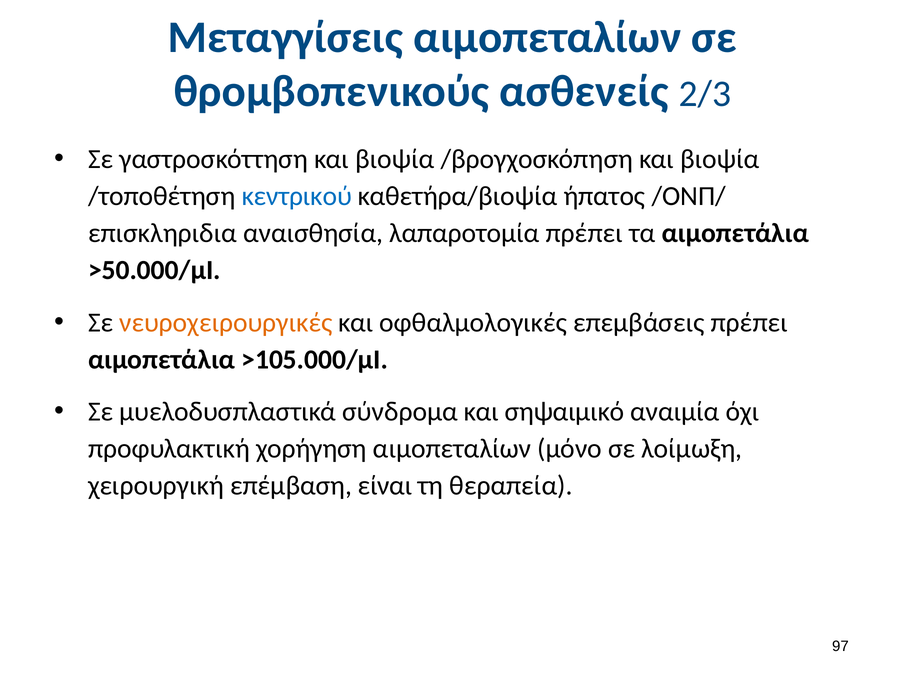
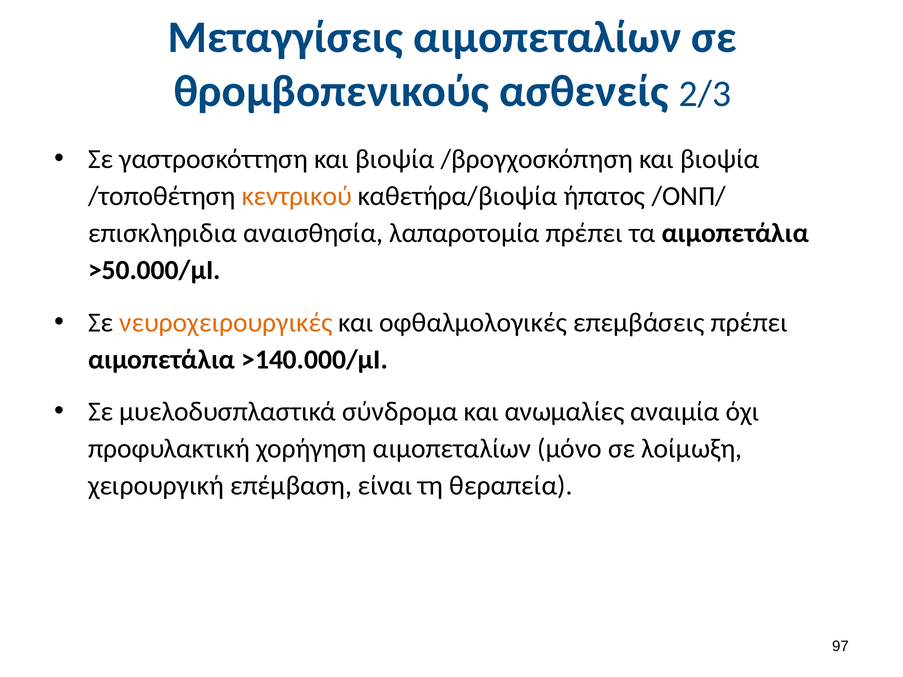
κεντρικού colour: blue -> orange
>105.000/μΙ: >105.000/μΙ -> >140.000/μΙ
σηψαιμικό: σηψαιμικό -> ανωμαλίες
